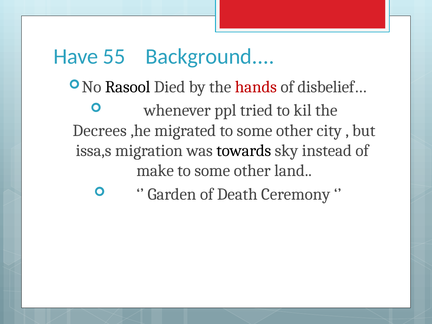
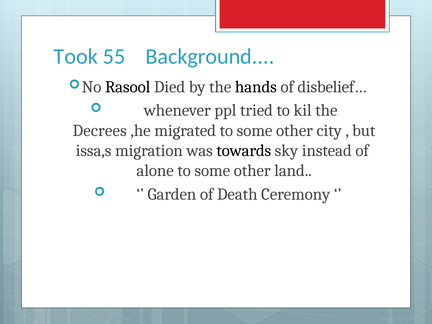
Have: Have -> Took
hands colour: red -> black
make: make -> alone
